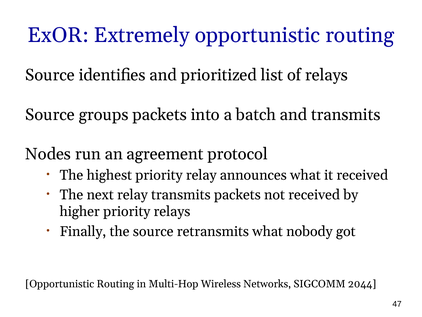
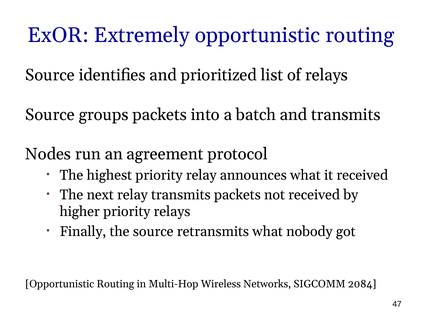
2044: 2044 -> 2084
